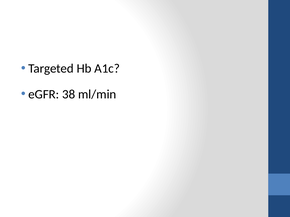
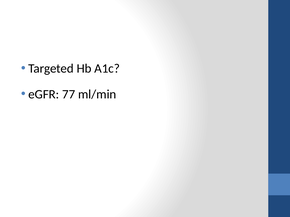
38: 38 -> 77
